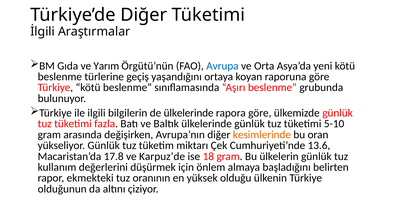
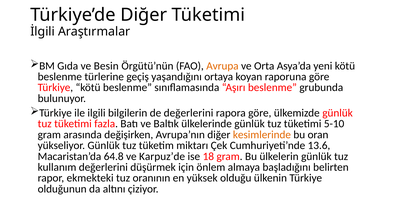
Yarım: Yarım -> Besin
Avrupa colour: blue -> orange
de ülkelerinde: ülkelerinde -> değerlerini
17.8: 17.8 -> 64.8
